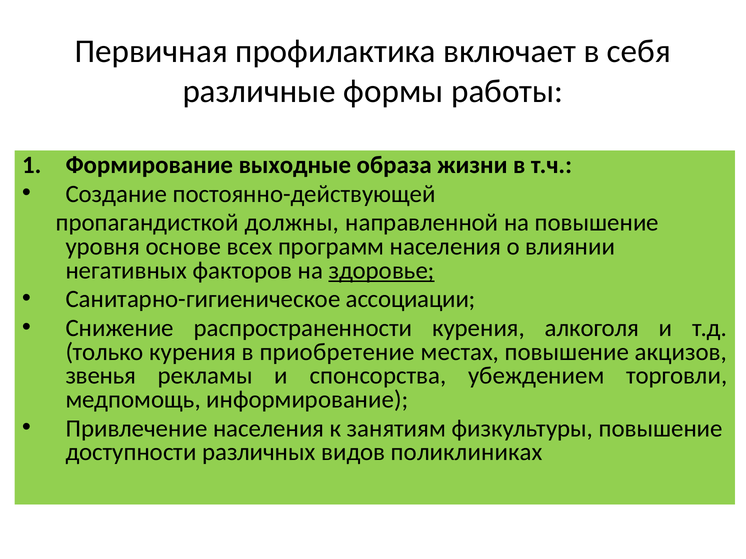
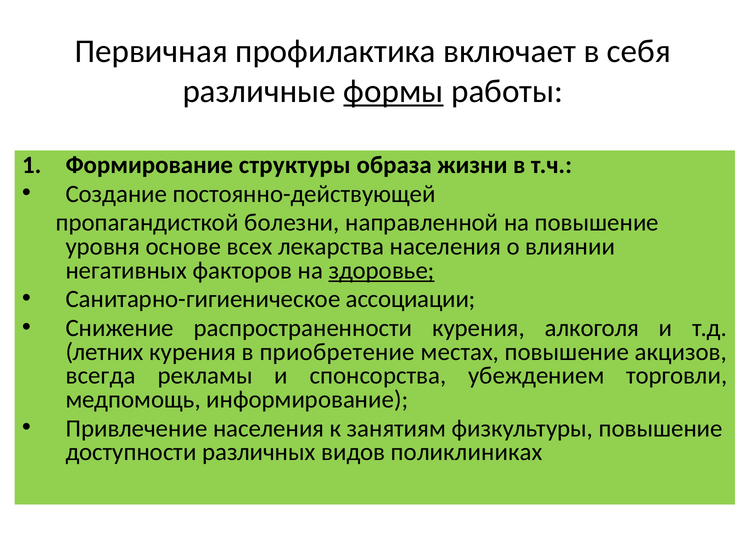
формы underline: none -> present
выходные: выходные -> структуры
должны: должны -> болезни
программ: программ -> лекарства
только: только -> летних
звенья: звенья -> всегда
